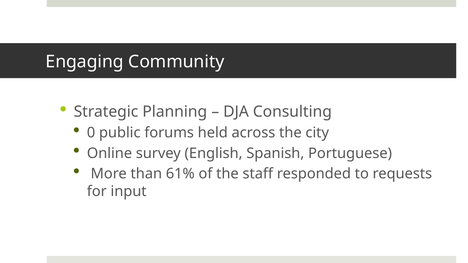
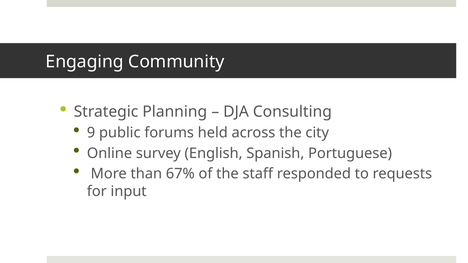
0: 0 -> 9
61%: 61% -> 67%
